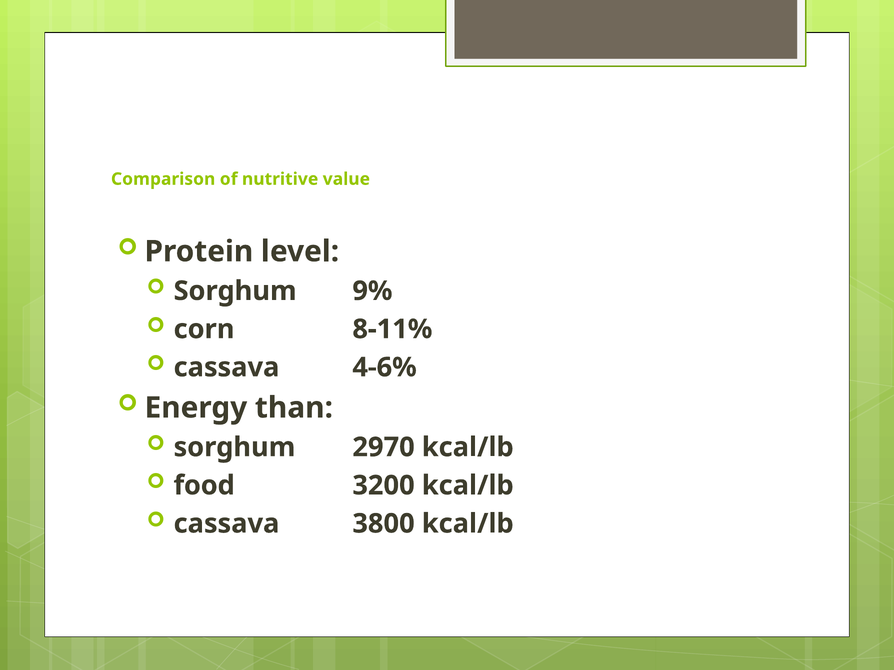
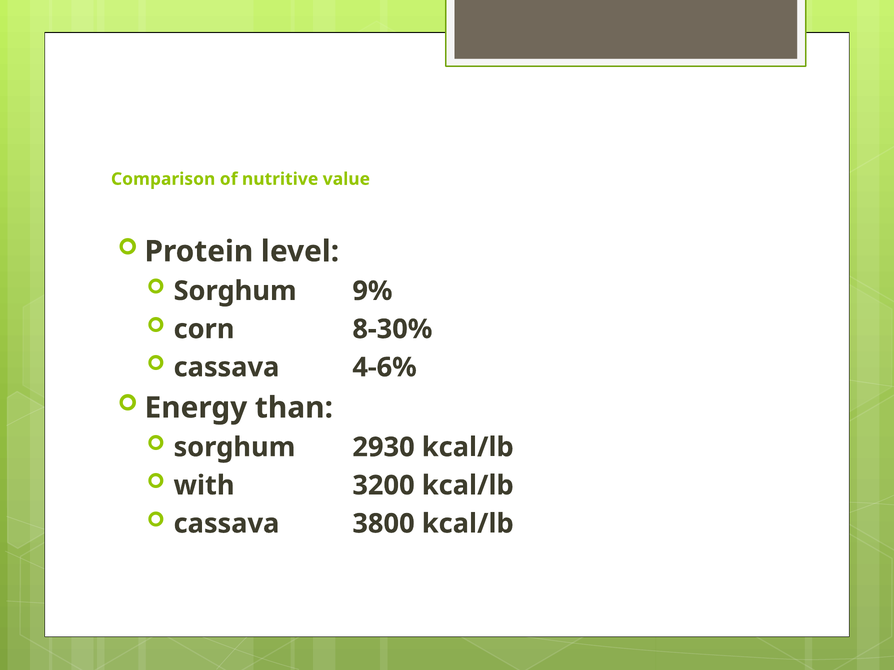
8-11%: 8-11% -> 8-30%
2970: 2970 -> 2930
food: food -> with
